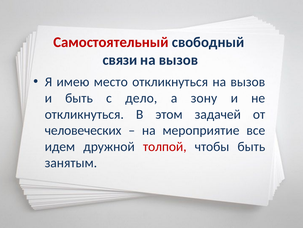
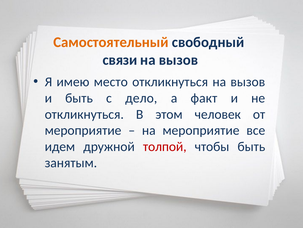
Самостоятельный colour: red -> orange
зону: зону -> факт
задачей: задачей -> человек
человеческих at (83, 130): человеческих -> мероприятие
